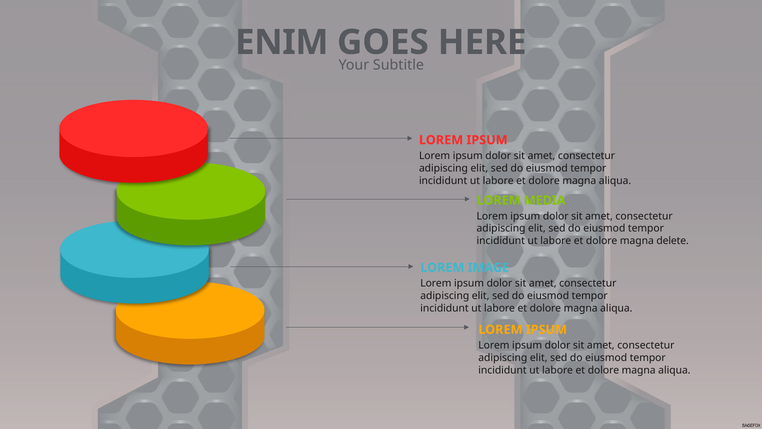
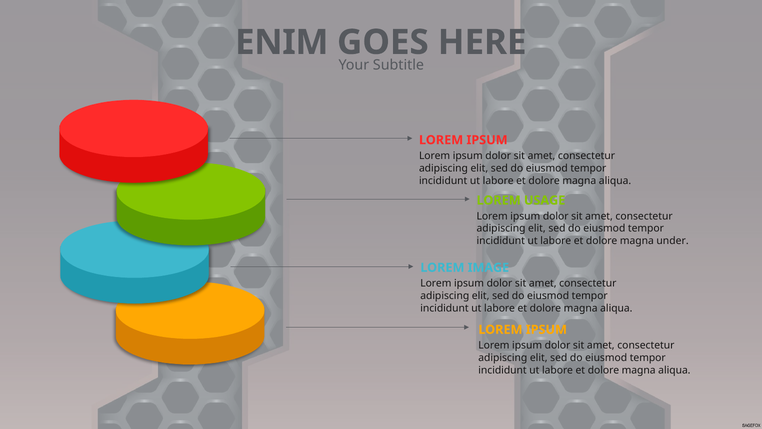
MEDIA: MEDIA -> USAGE
delete: delete -> under
